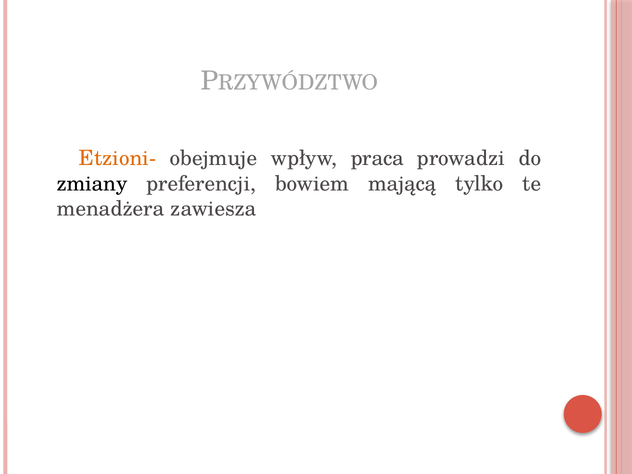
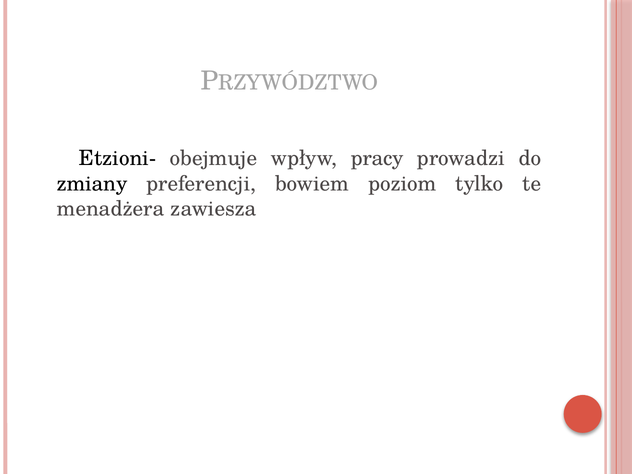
Etzioni- colour: orange -> black
praca: praca -> pracy
mającą: mającą -> poziom
